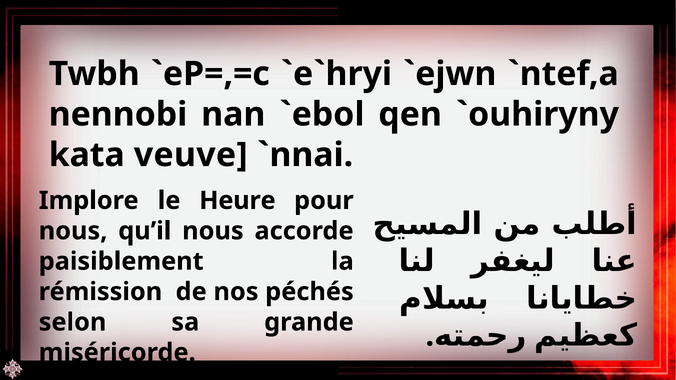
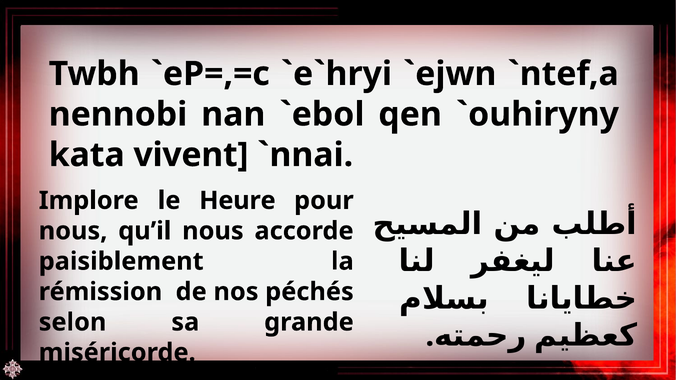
veuve: veuve -> vivent
